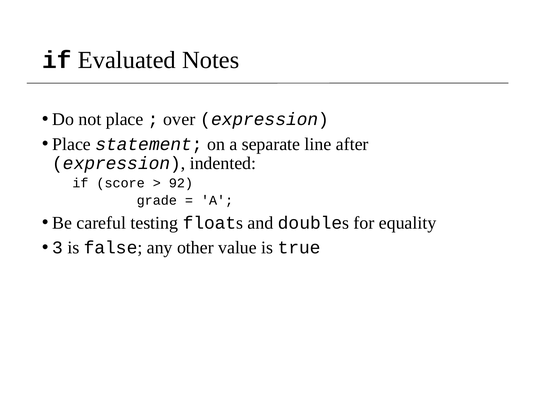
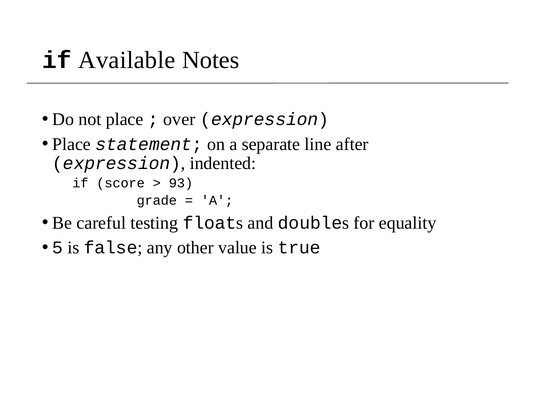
Evaluated: Evaluated -> Available
92: 92 -> 93
3: 3 -> 5
